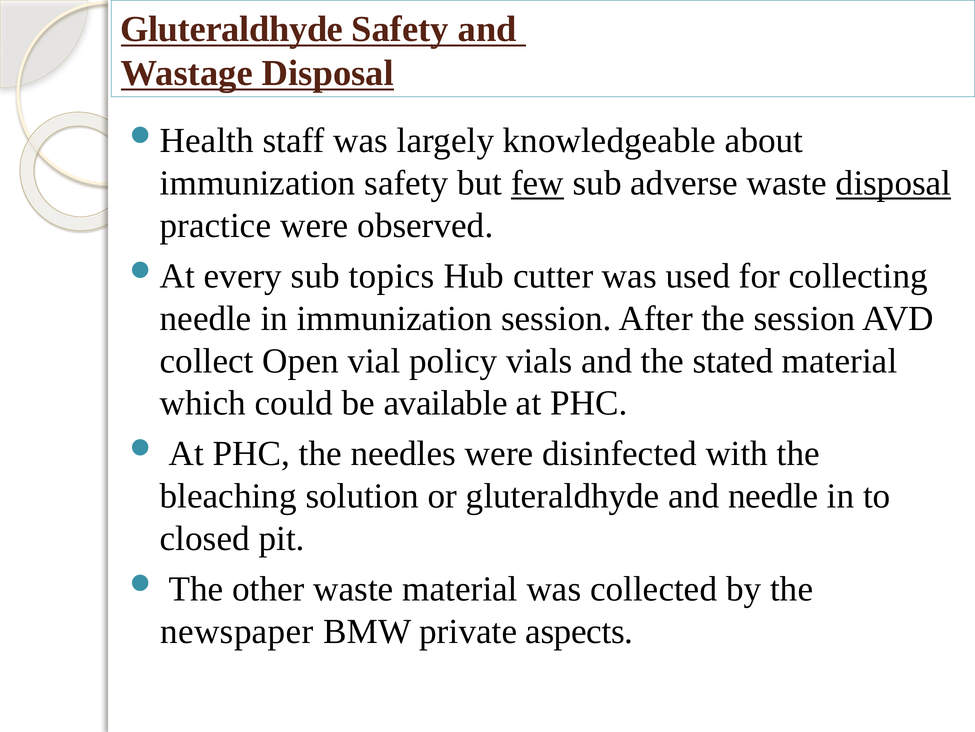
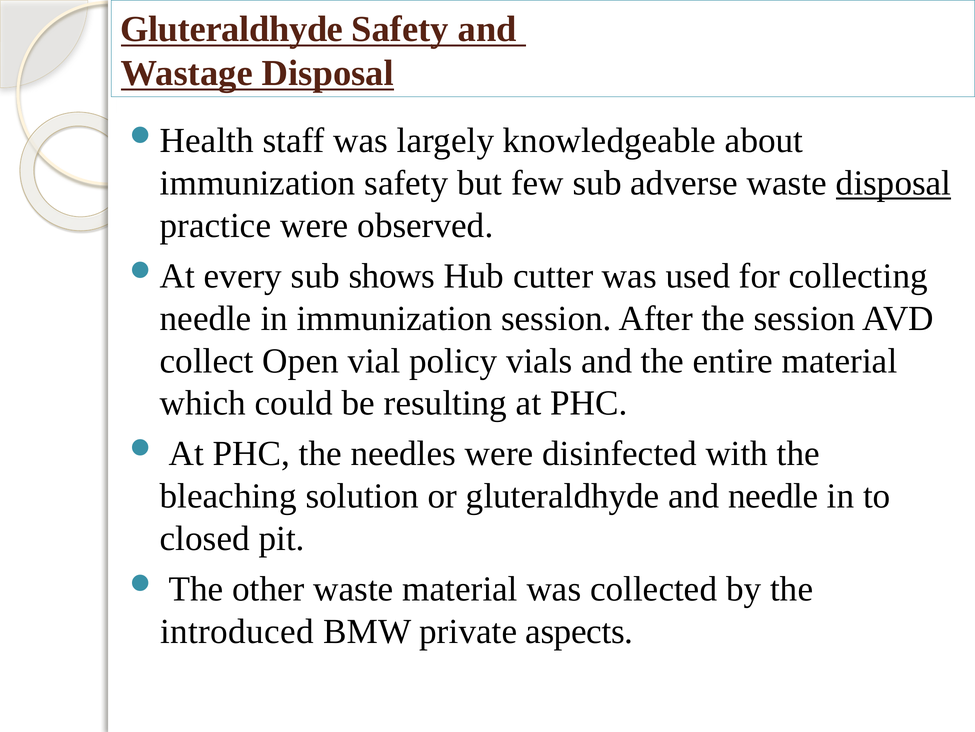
few underline: present -> none
topics: topics -> shows
stated: stated -> entire
available: available -> resulting
newspaper: newspaper -> introduced
